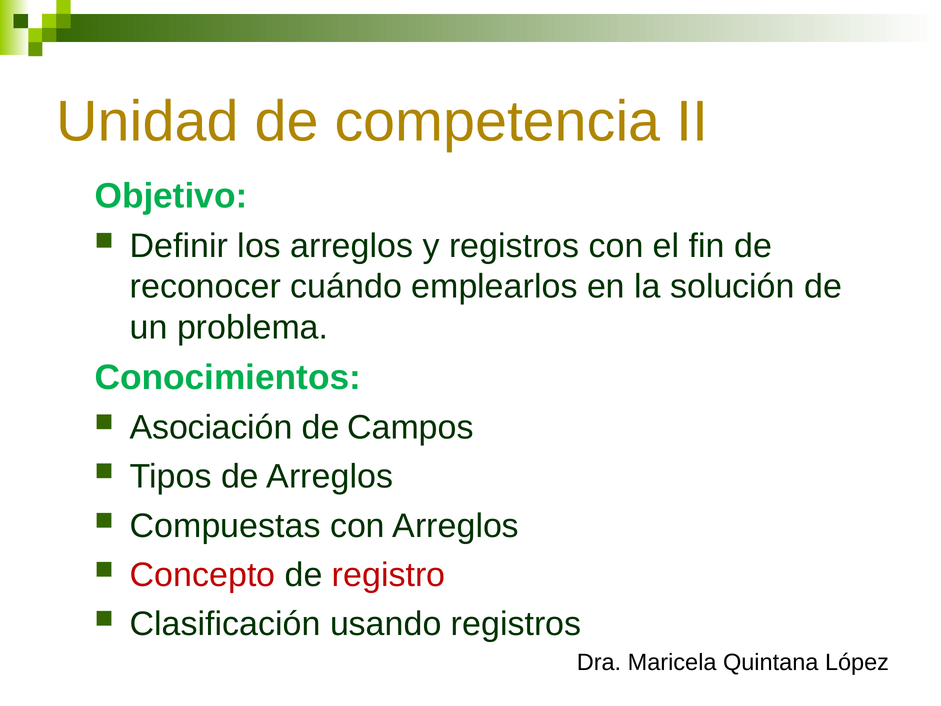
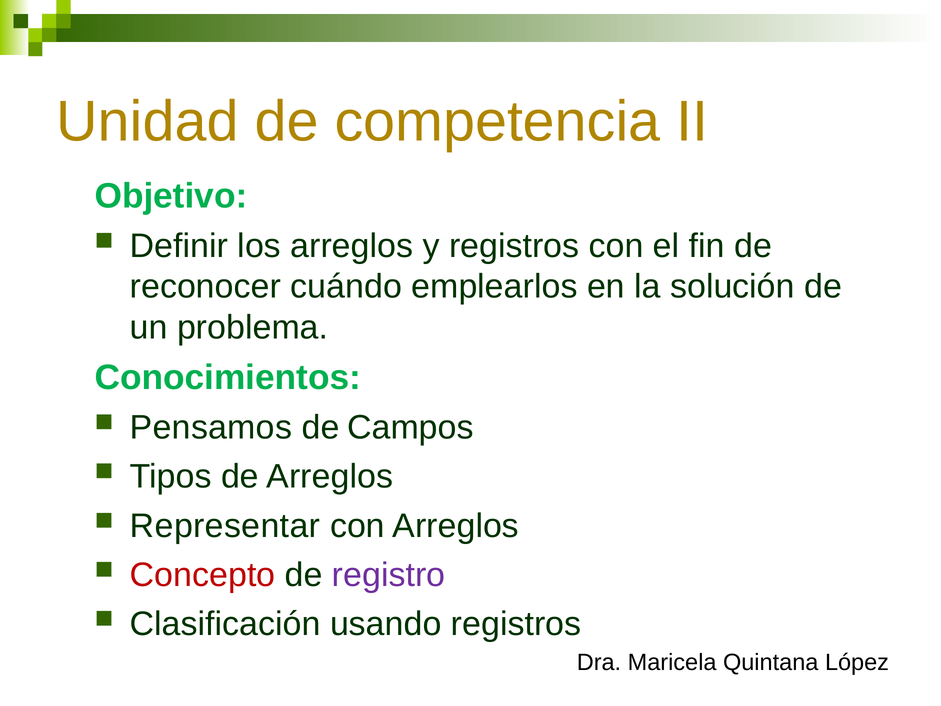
Asociación: Asociación -> Pensamos
Compuestas: Compuestas -> Representar
registro colour: red -> purple
